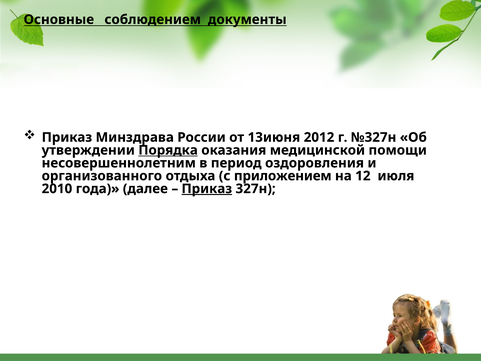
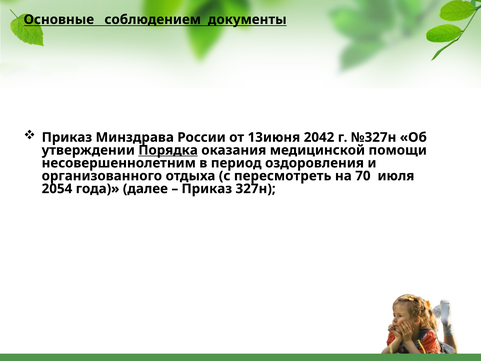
2012: 2012 -> 2042
приложением: приложением -> пересмотреть
12: 12 -> 70
2010: 2010 -> 2054
Приказ at (207, 189) underline: present -> none
